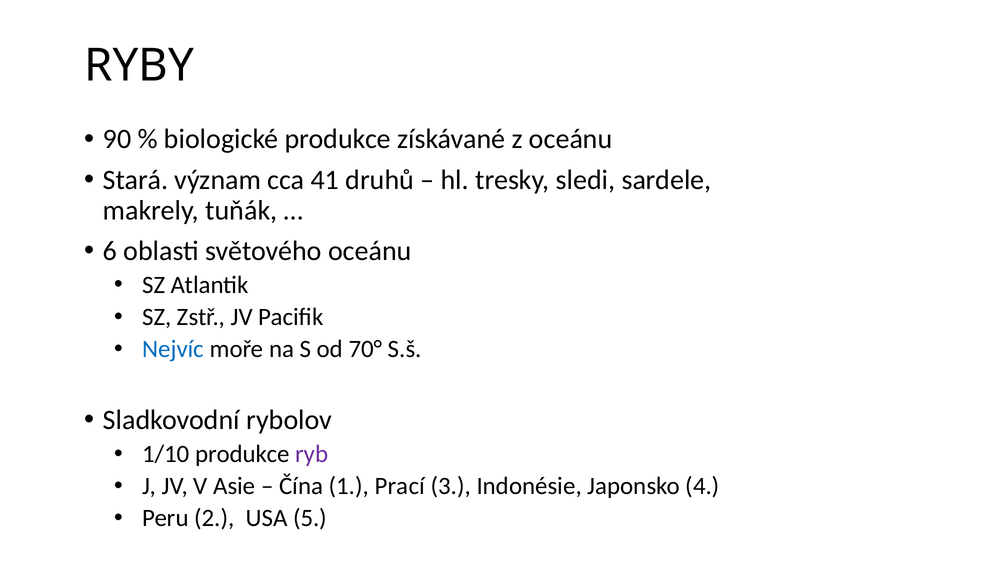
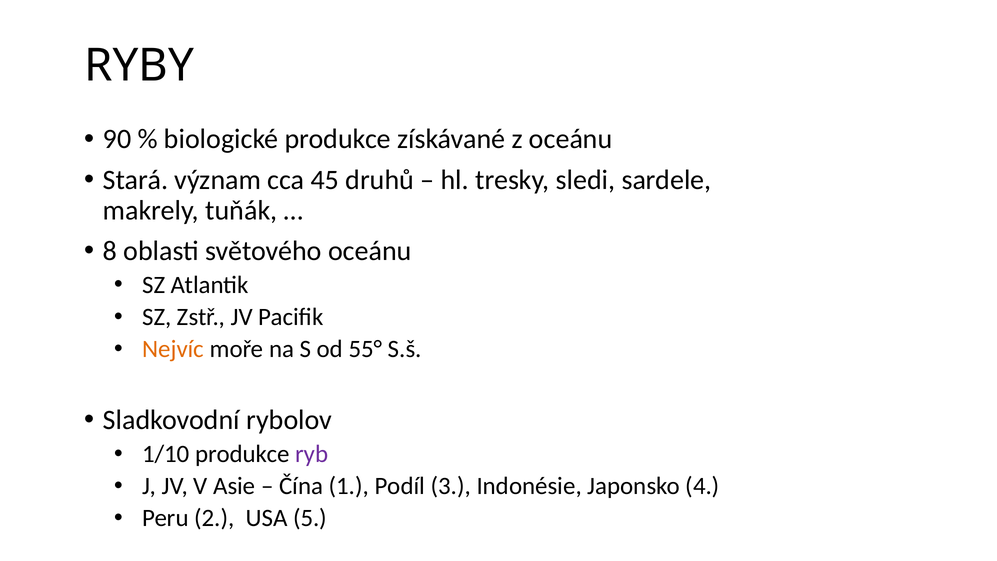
41: 41 -> 45
6: 6 -> 8
Nejvíc colour: blue -> orange
70°: 70° -> 55°
Prací: Prací -> Podíl
